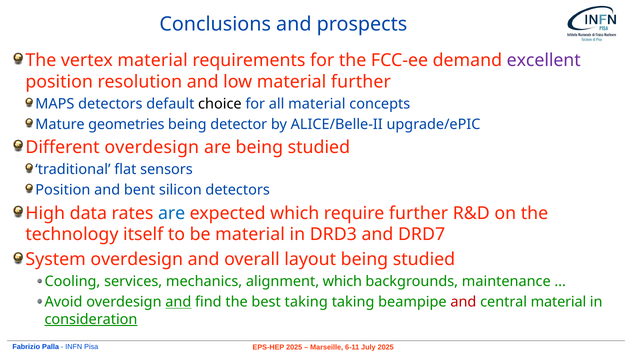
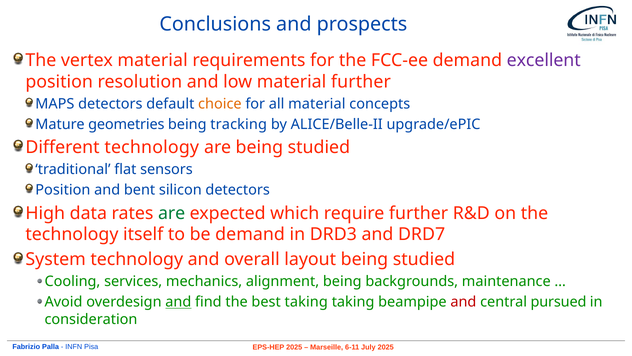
choice colour: black -> orange
detector: detector -> tracking
Different overdesign: overdesign -> technology
are at (172, 213) colour: blue -> green
be material: material -> demand
System overdesign: overdesign -> technology
alignment which: which -> being
central material: material -> pursued
consideration underline: present -> none
